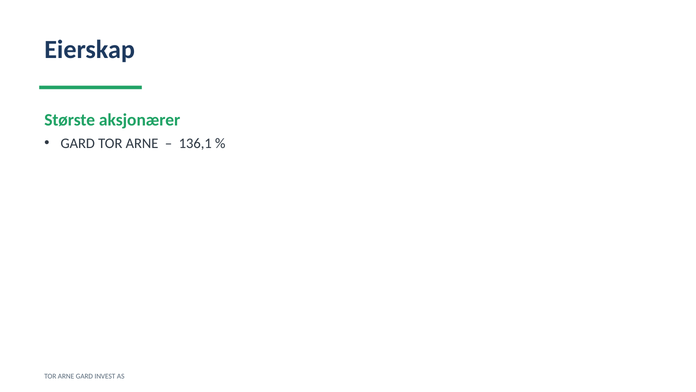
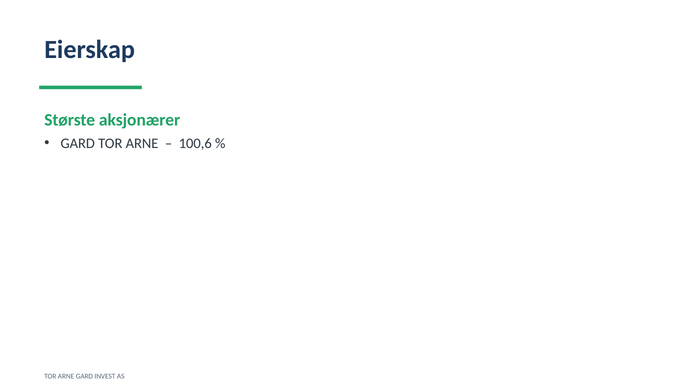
136,1: 136,1 -> 100,6
